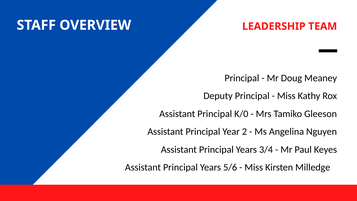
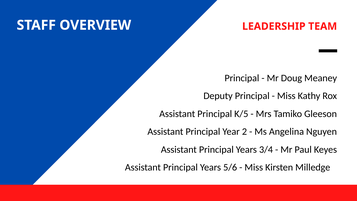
K/0: K/0 -> K/5
